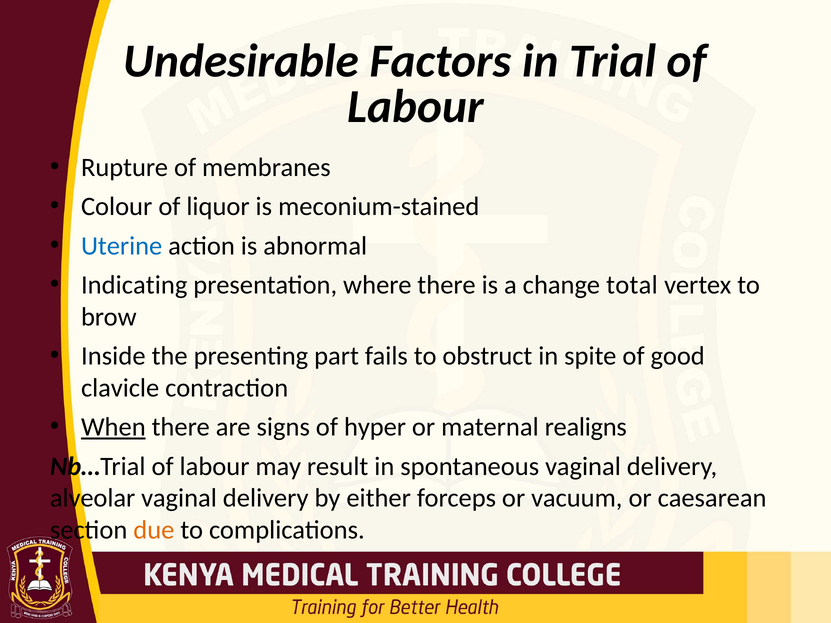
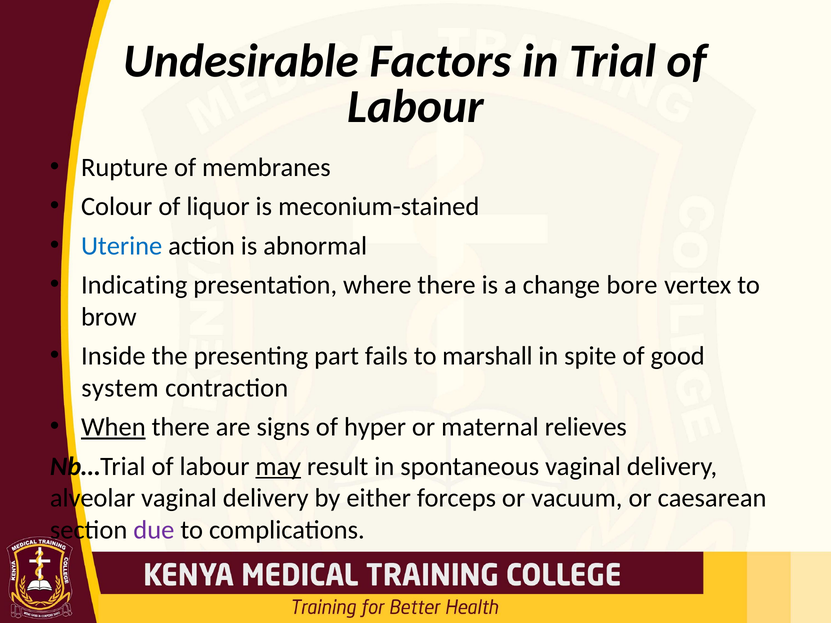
total: total -> bore
obstruct: obstruct -> marshall
clavicle: clavicle -> system
realigns: realigns -> relieves
may underline: none -> present
due colour: orange -> purple
